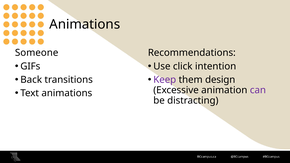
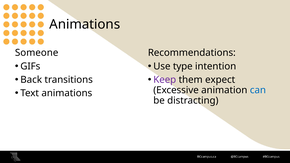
click: click -> type
design: design -> expect
can colour: purple -> blue
